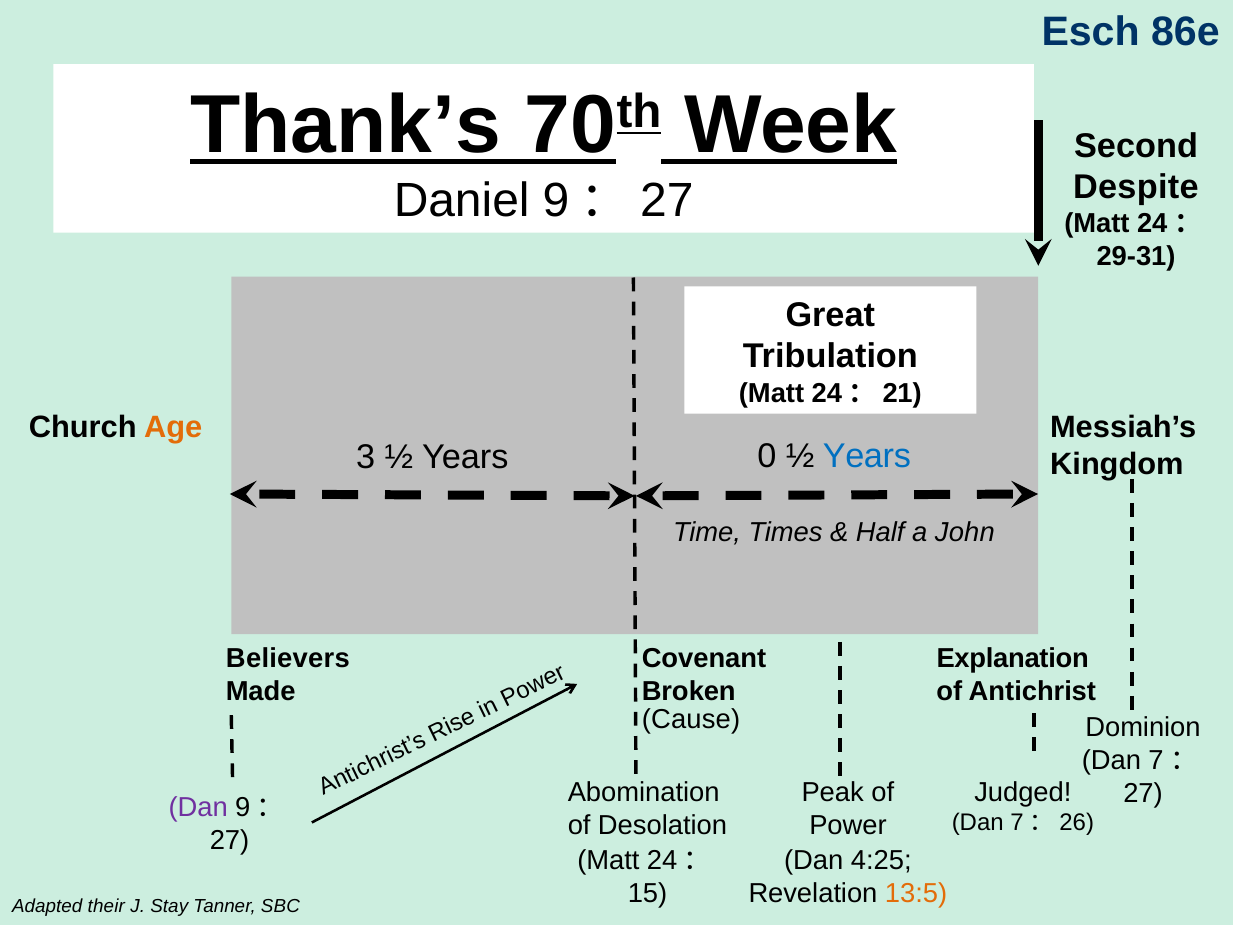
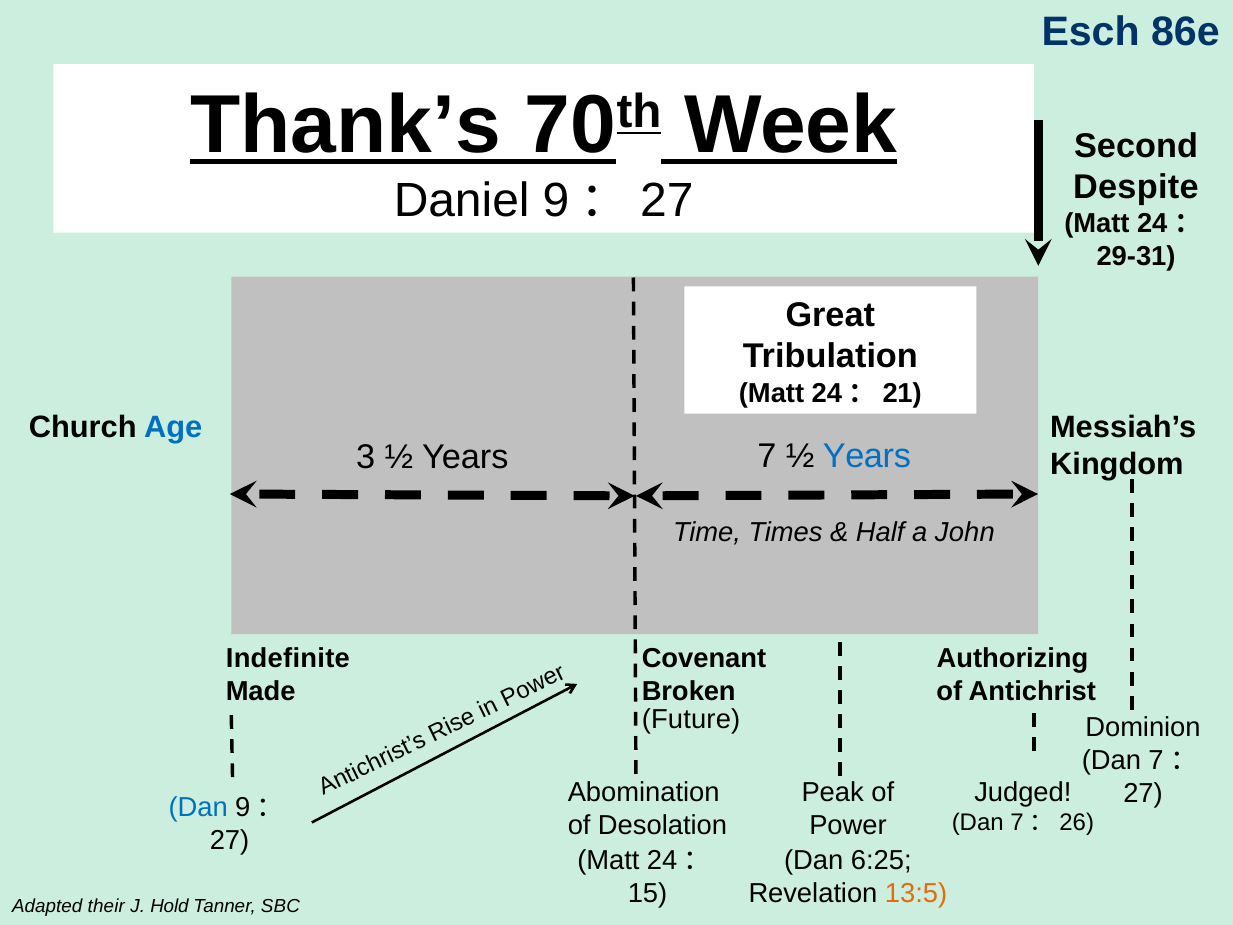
Age colour: orange -> blue
0: 0 -> 7
Believers: Believers -> Indefinite
Explanation: Explanation -> Authorizing
Cause: Cause -> Future
Dan at (198, 808) colour: purple -> blue
4:25: 4:25 -> 6:25
Stay: Stay -> Hold
